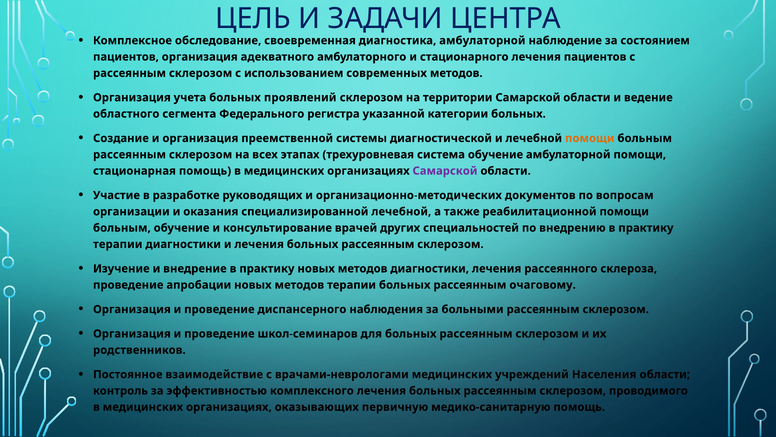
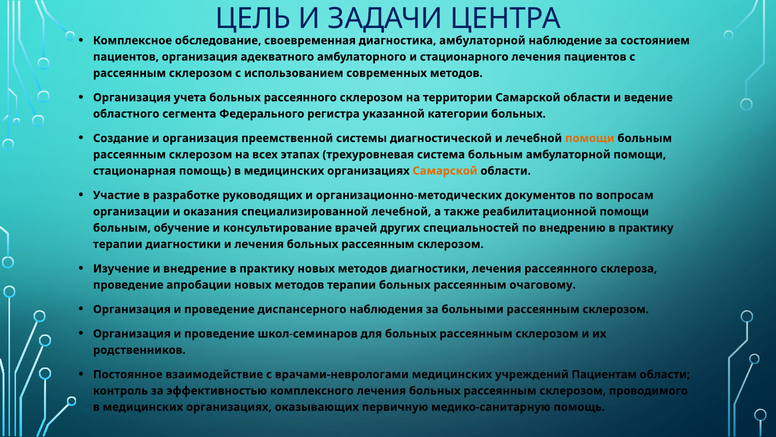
больных проявлений: проявлений -> рассеянного
система обучение: обучение -> больным
Самарской at (445, 171) colour: purple -> orange
Населения: Населения -> Пациентам
